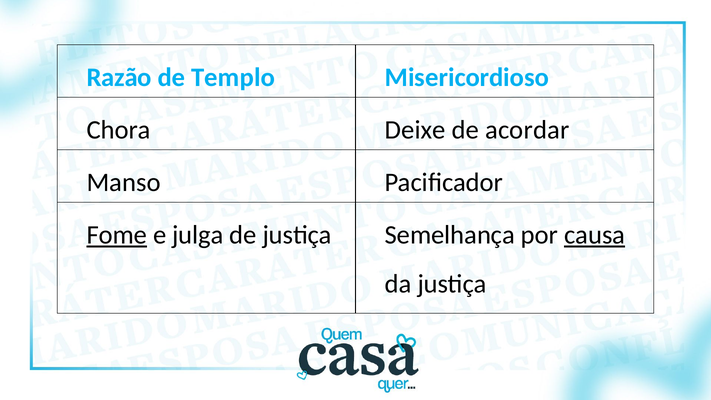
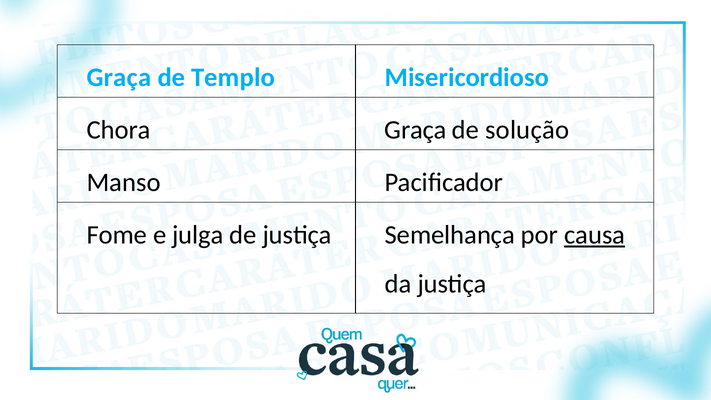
Razão at (119, 78): Razão -> Graça
Chora Deixe: Deixe -> Graça
acordar: acordar -> solução
Fome underline: present -> none
